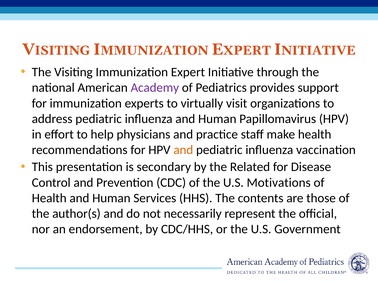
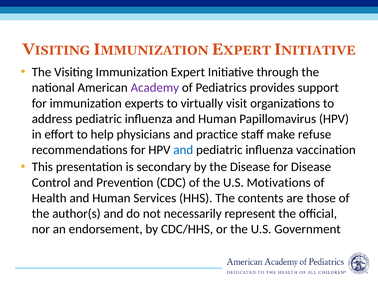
make health: health -> refuse
and at (183, 150) colour: orange -> blue
the Related: Related -> Disease
